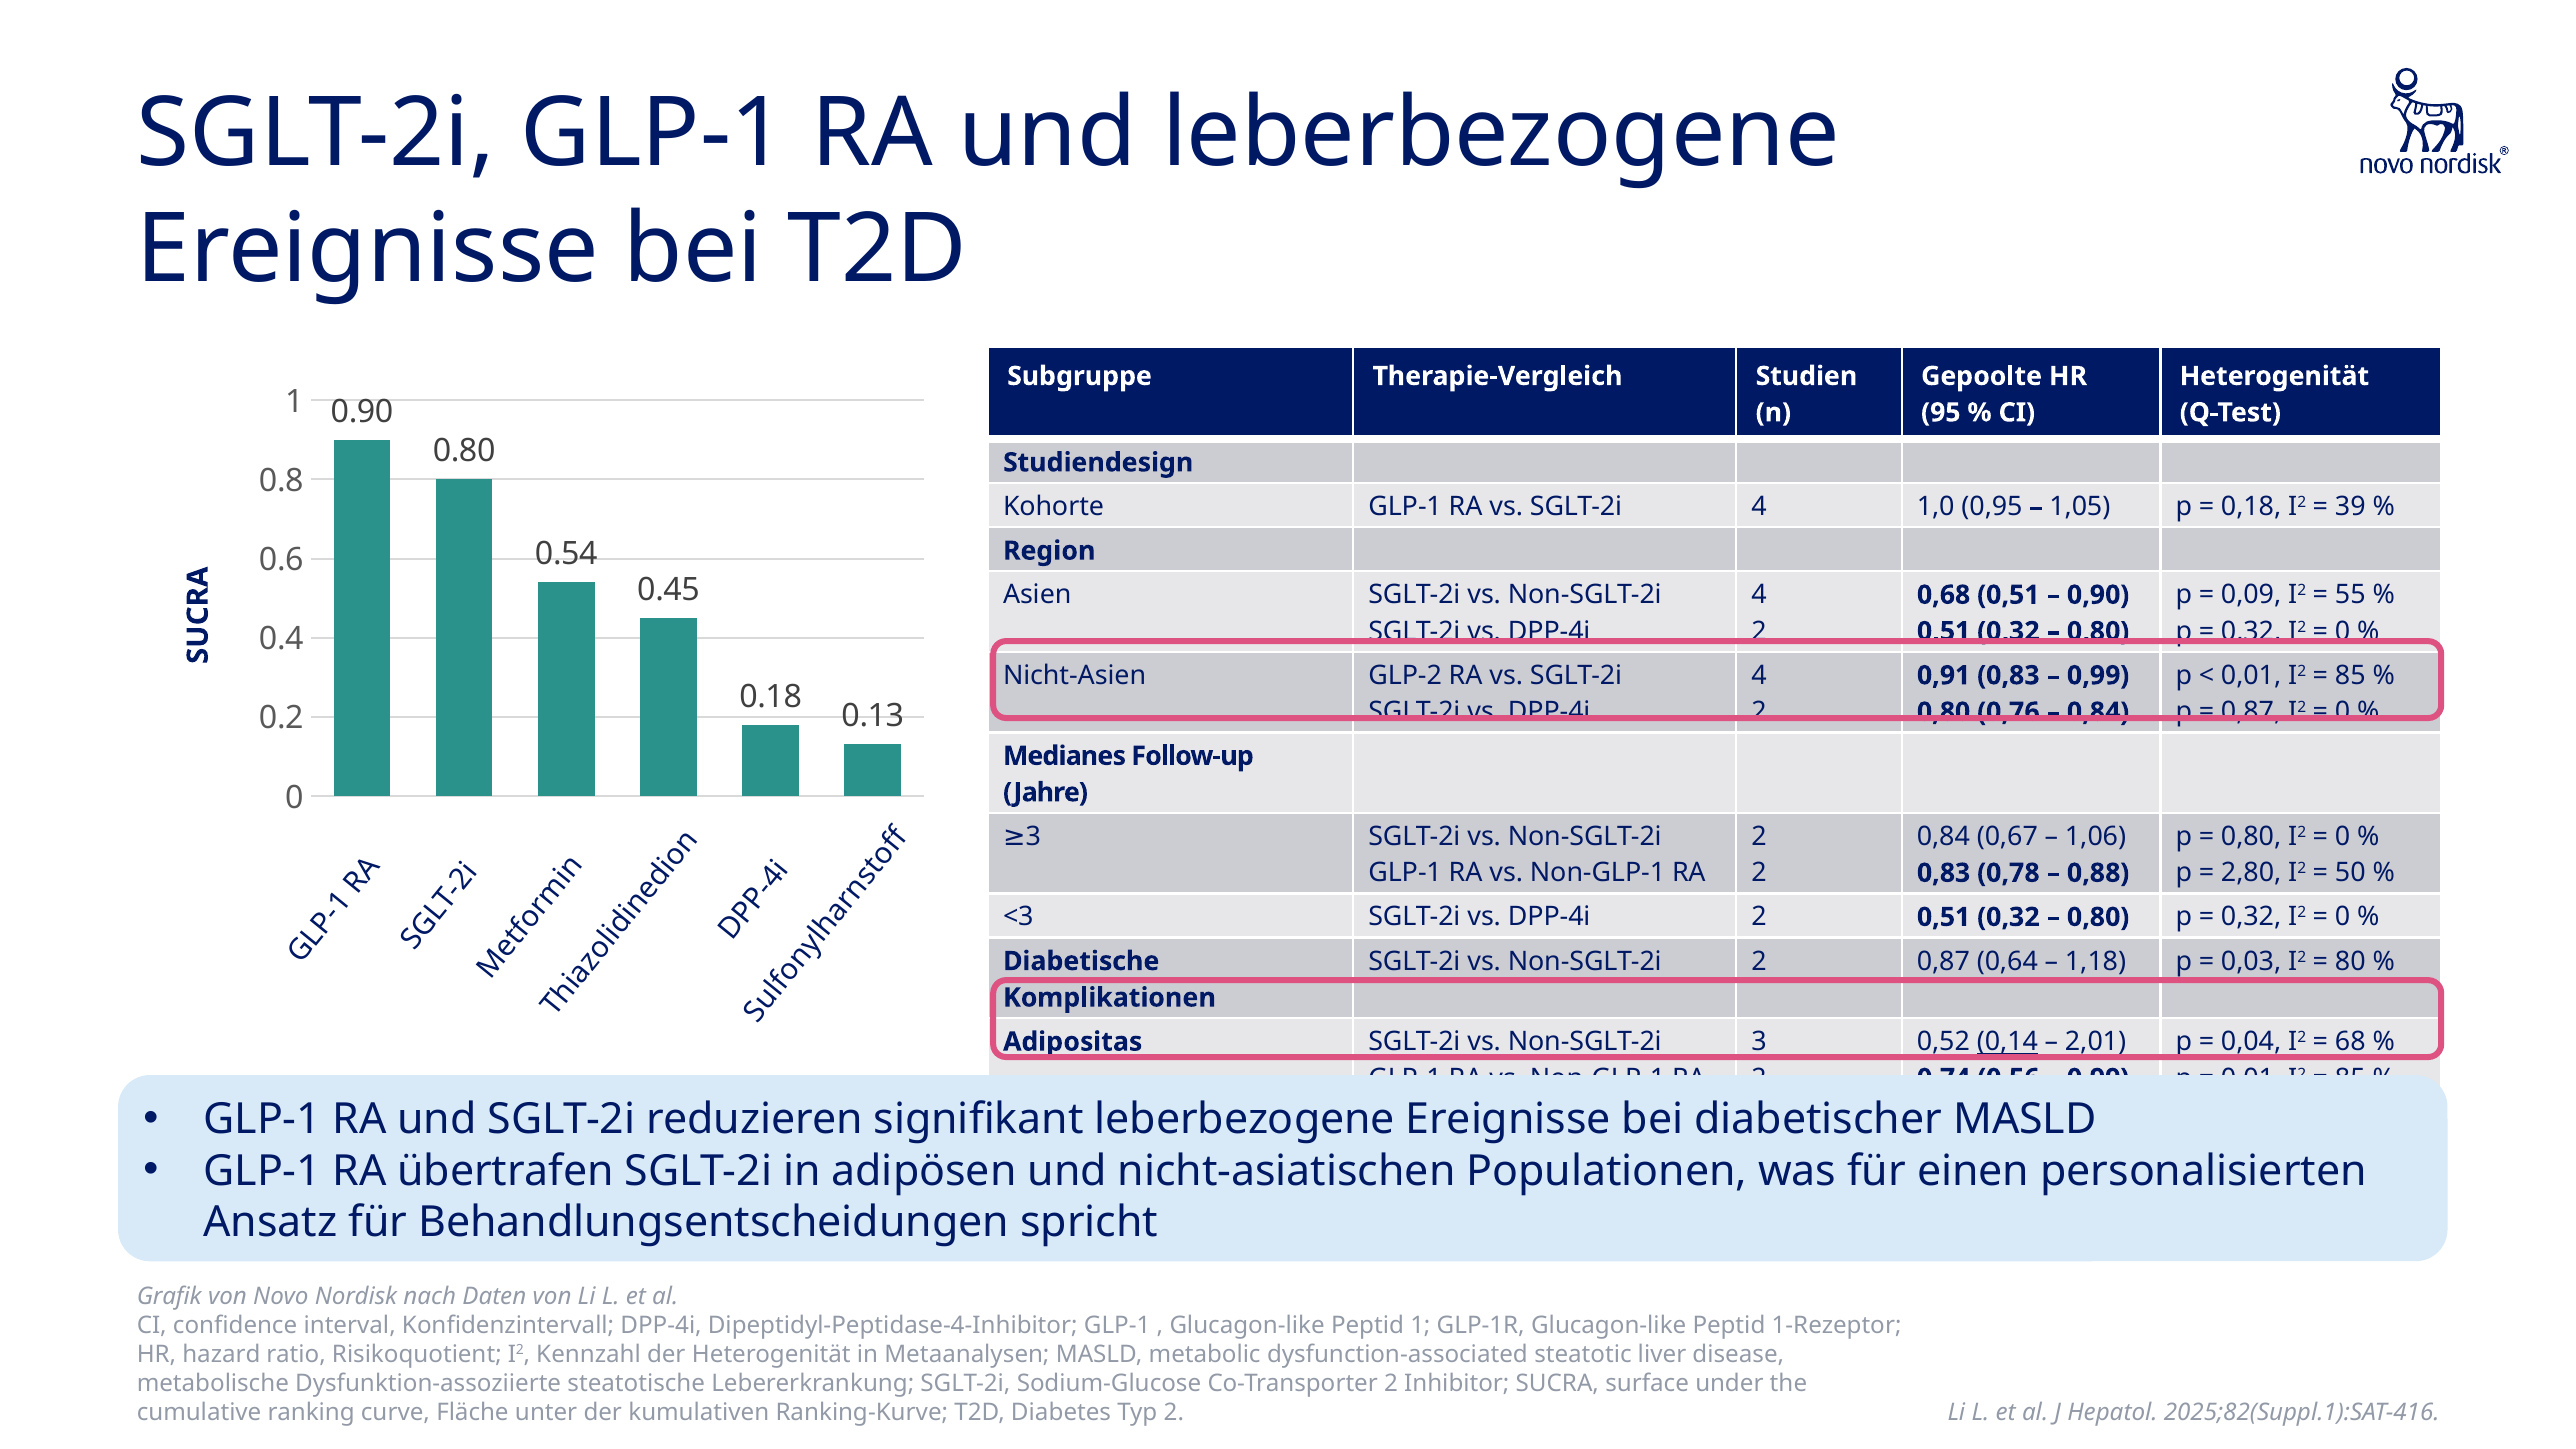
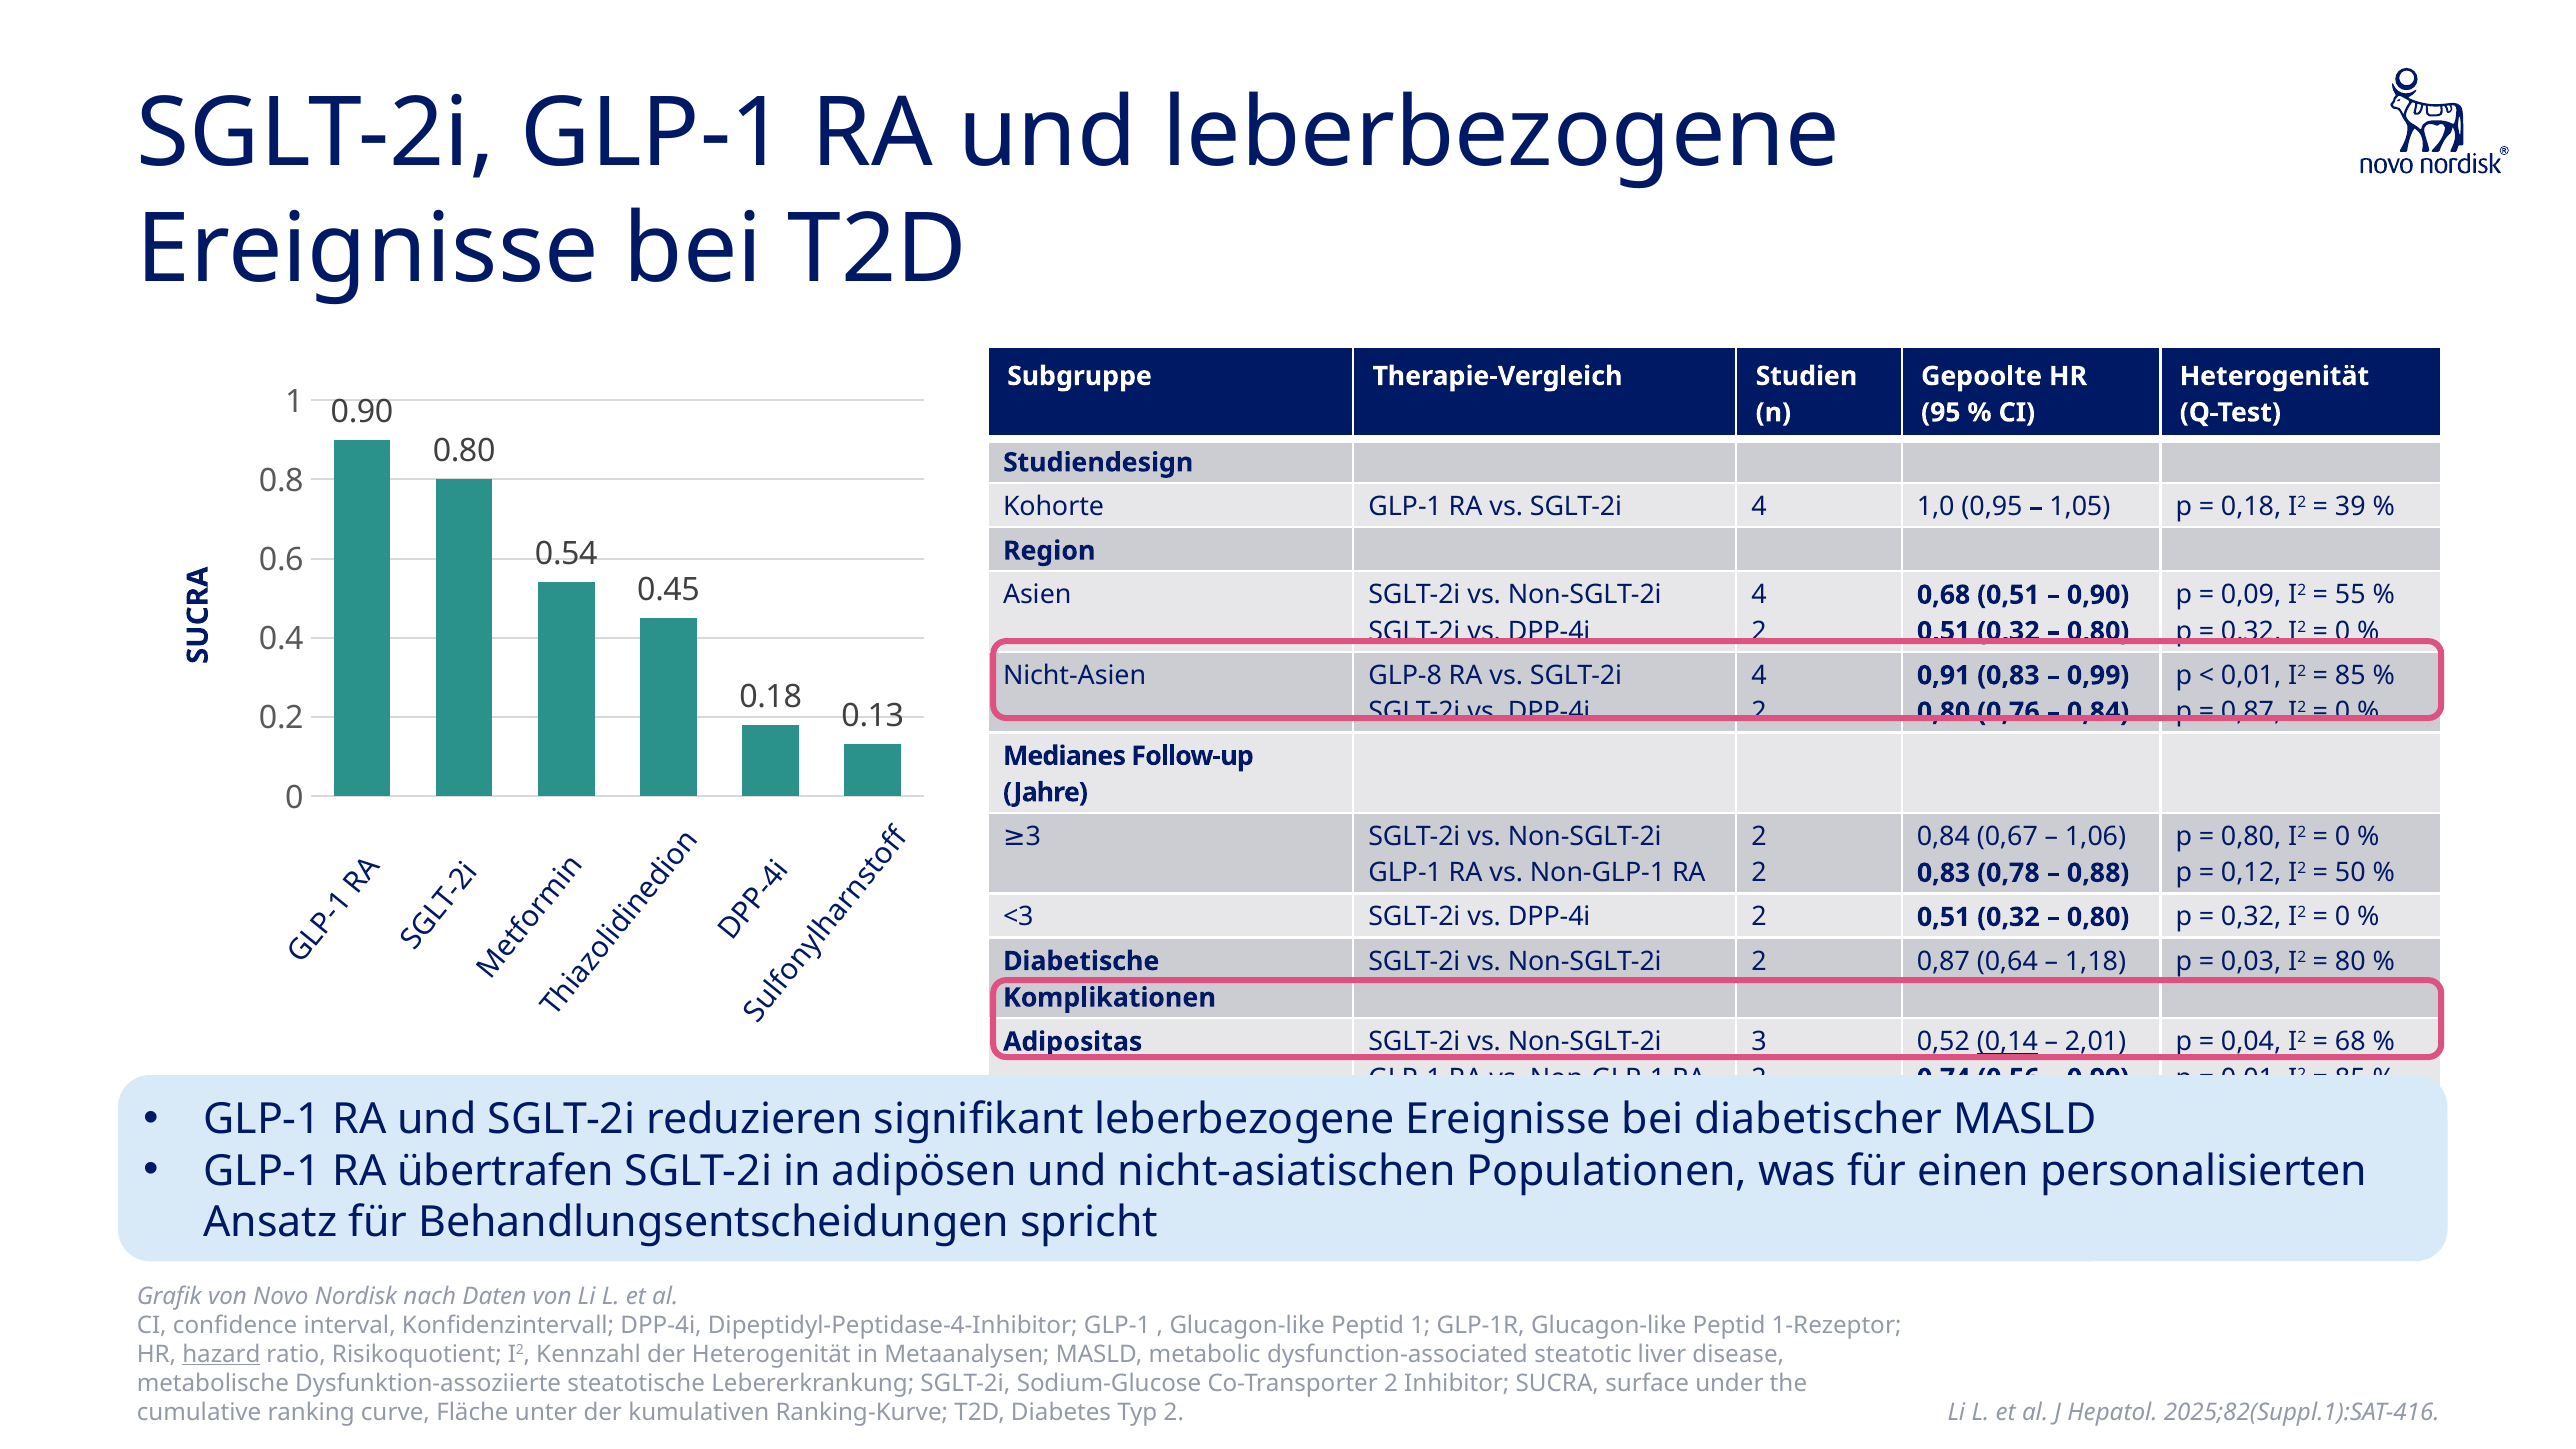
GLP-2: GLP-2 -> GLP-8
2,80: 2,80 -> 0,12
hazard underline: none -> present
